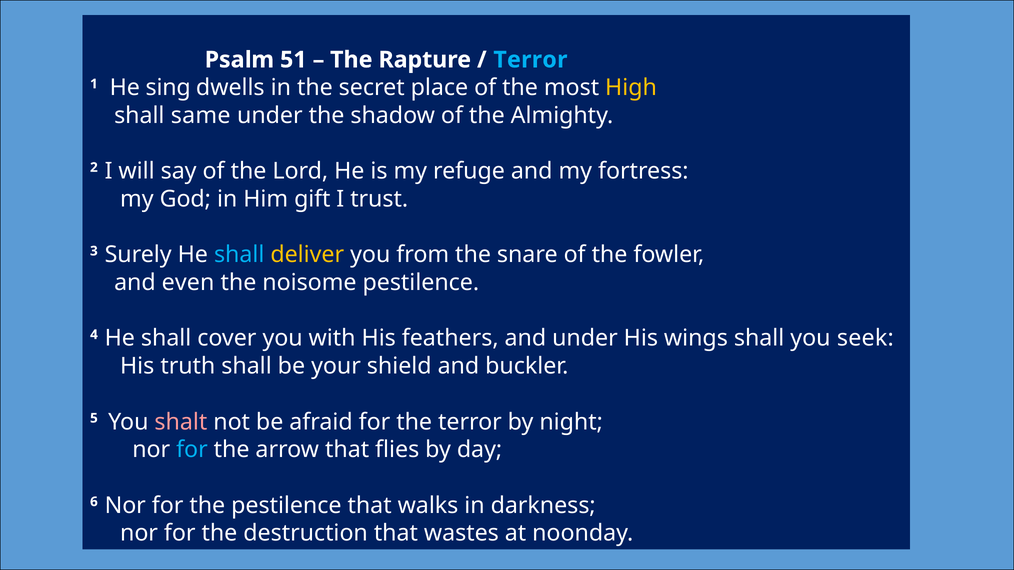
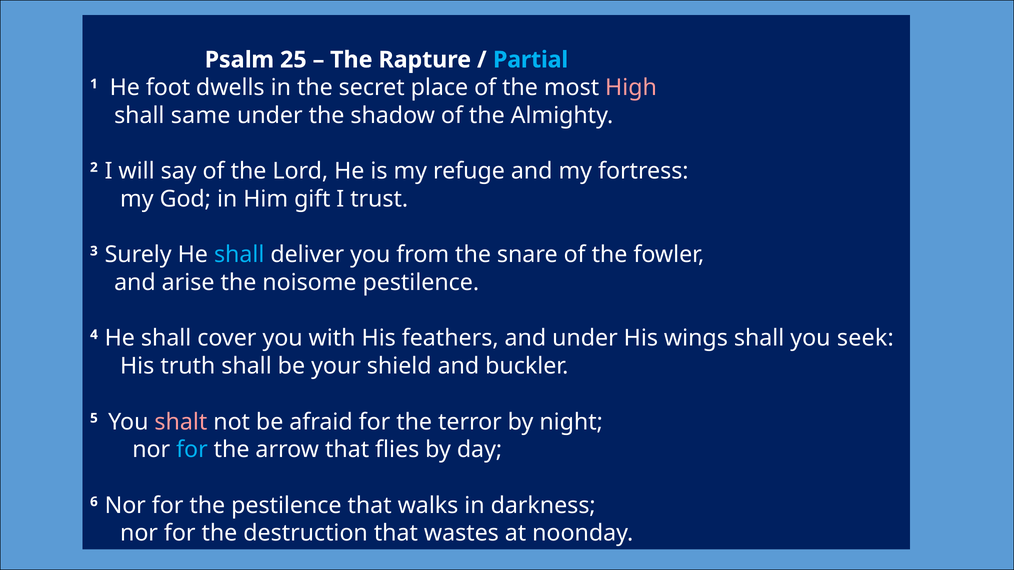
51: 51 -> 25
Terror at (530, 60): Terror -> Partial
sing: sing -> foot
High colour: yellow -> pink
deliver colour: yellow -> white
even: even -> arise
